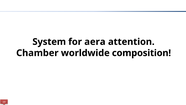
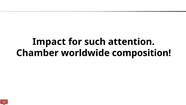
System: System -> Impact
aera: aera -> such
